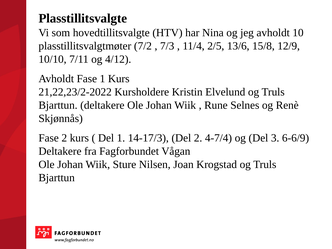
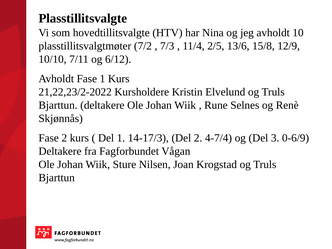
4/12: 4/12 -> 6/12
6-6/9: 6-6/9 -> 0-6/9
